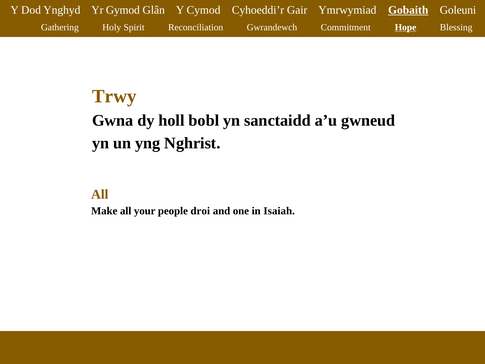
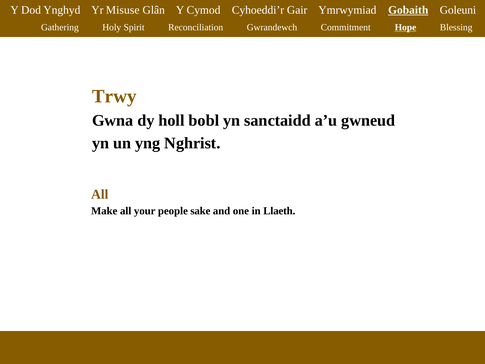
Gymod: Gymod -> Misuse
droi: droi -> sake
Isaiah: Isaiah -> Llaeth
